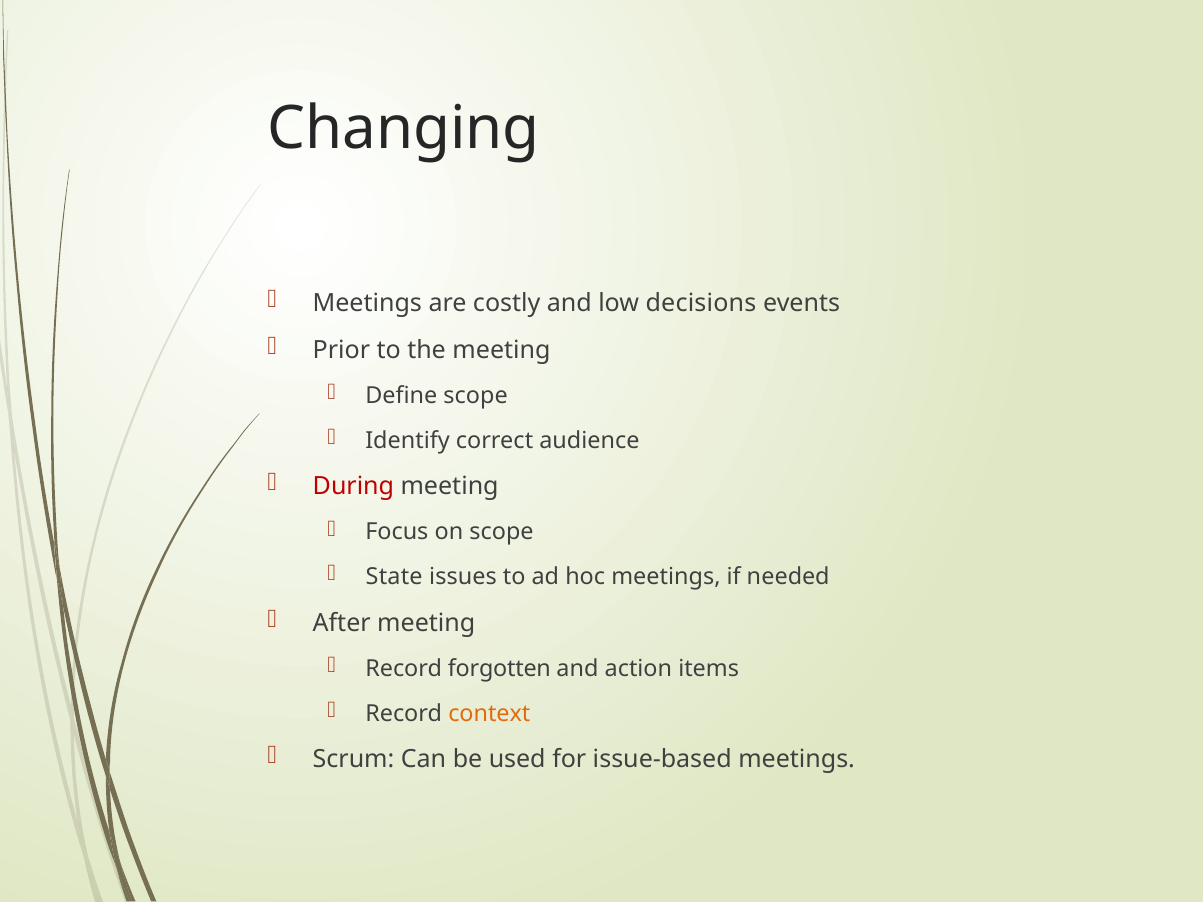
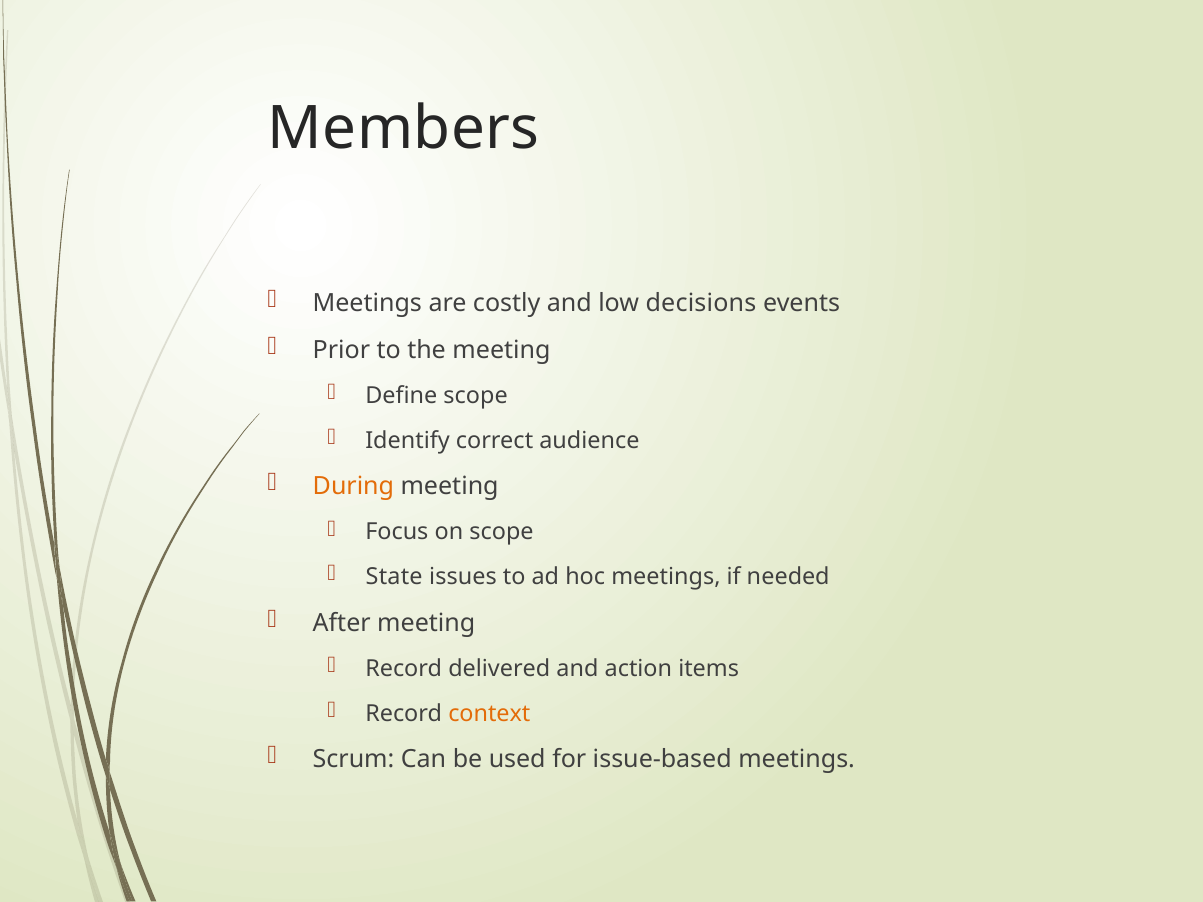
Changing: Changing -> Members
During colour: red -> orange
forgotten: forgotten -> delivered
